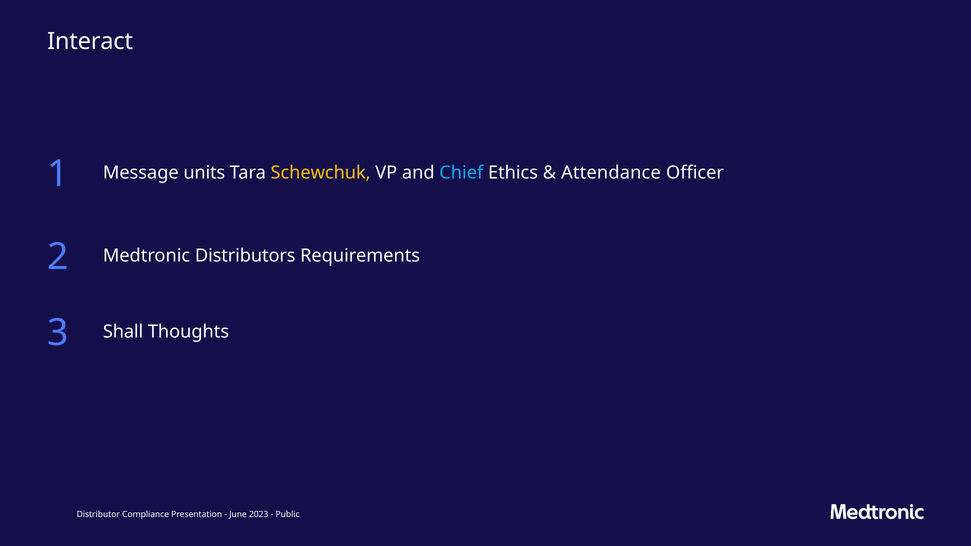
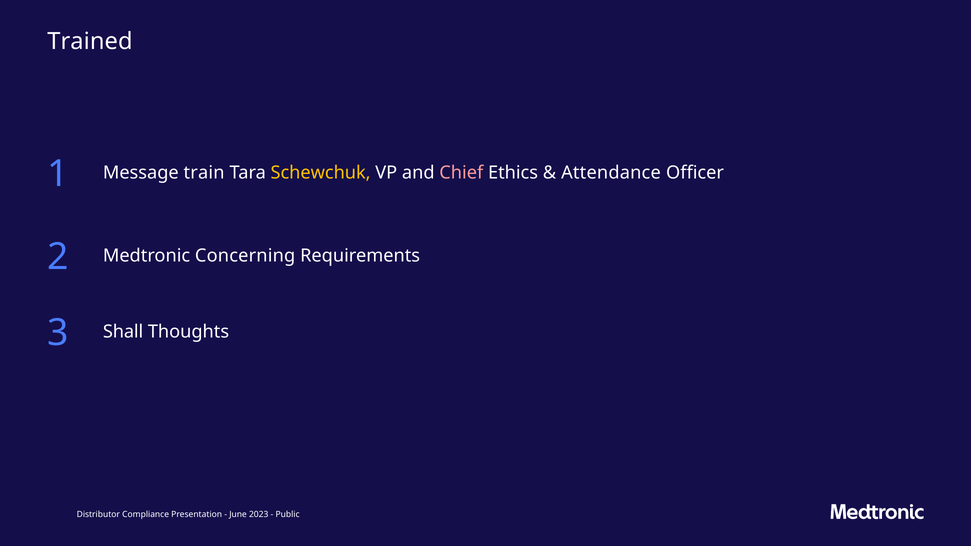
Interact: Interact -> Trained
units: units -> train
Chief colour: light blue -> pink
Distributors: Distributors -> Concerning
